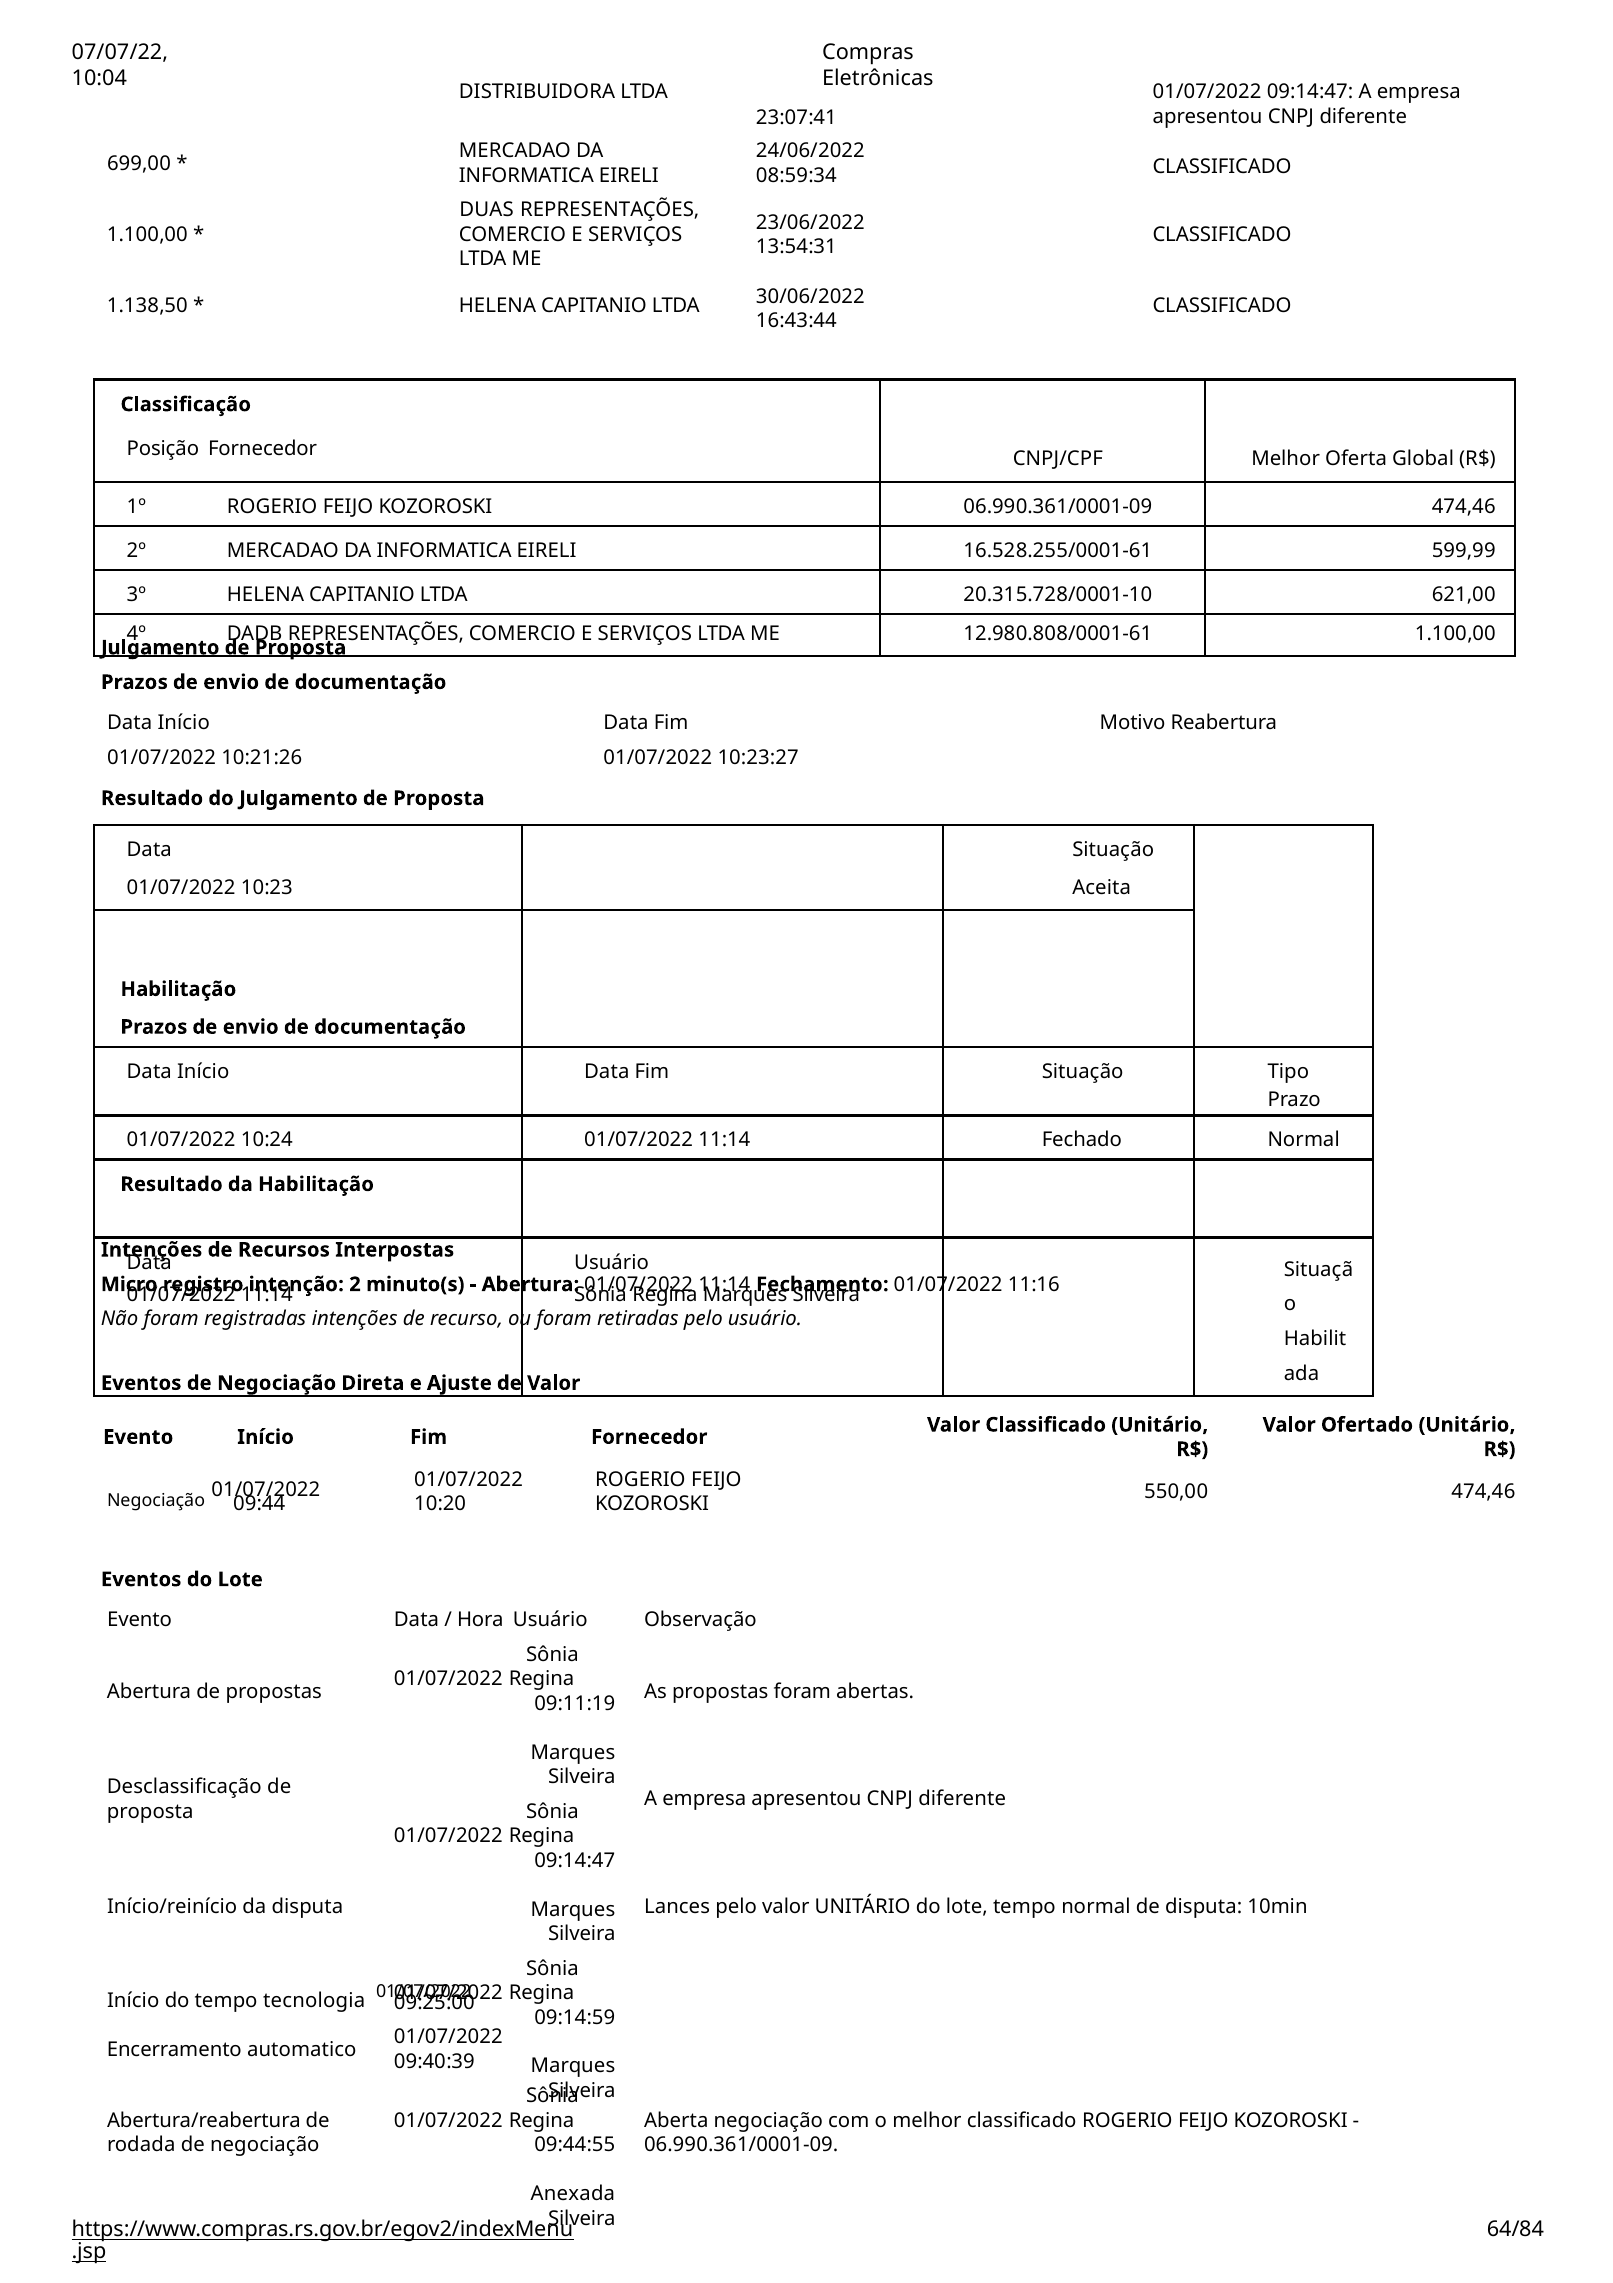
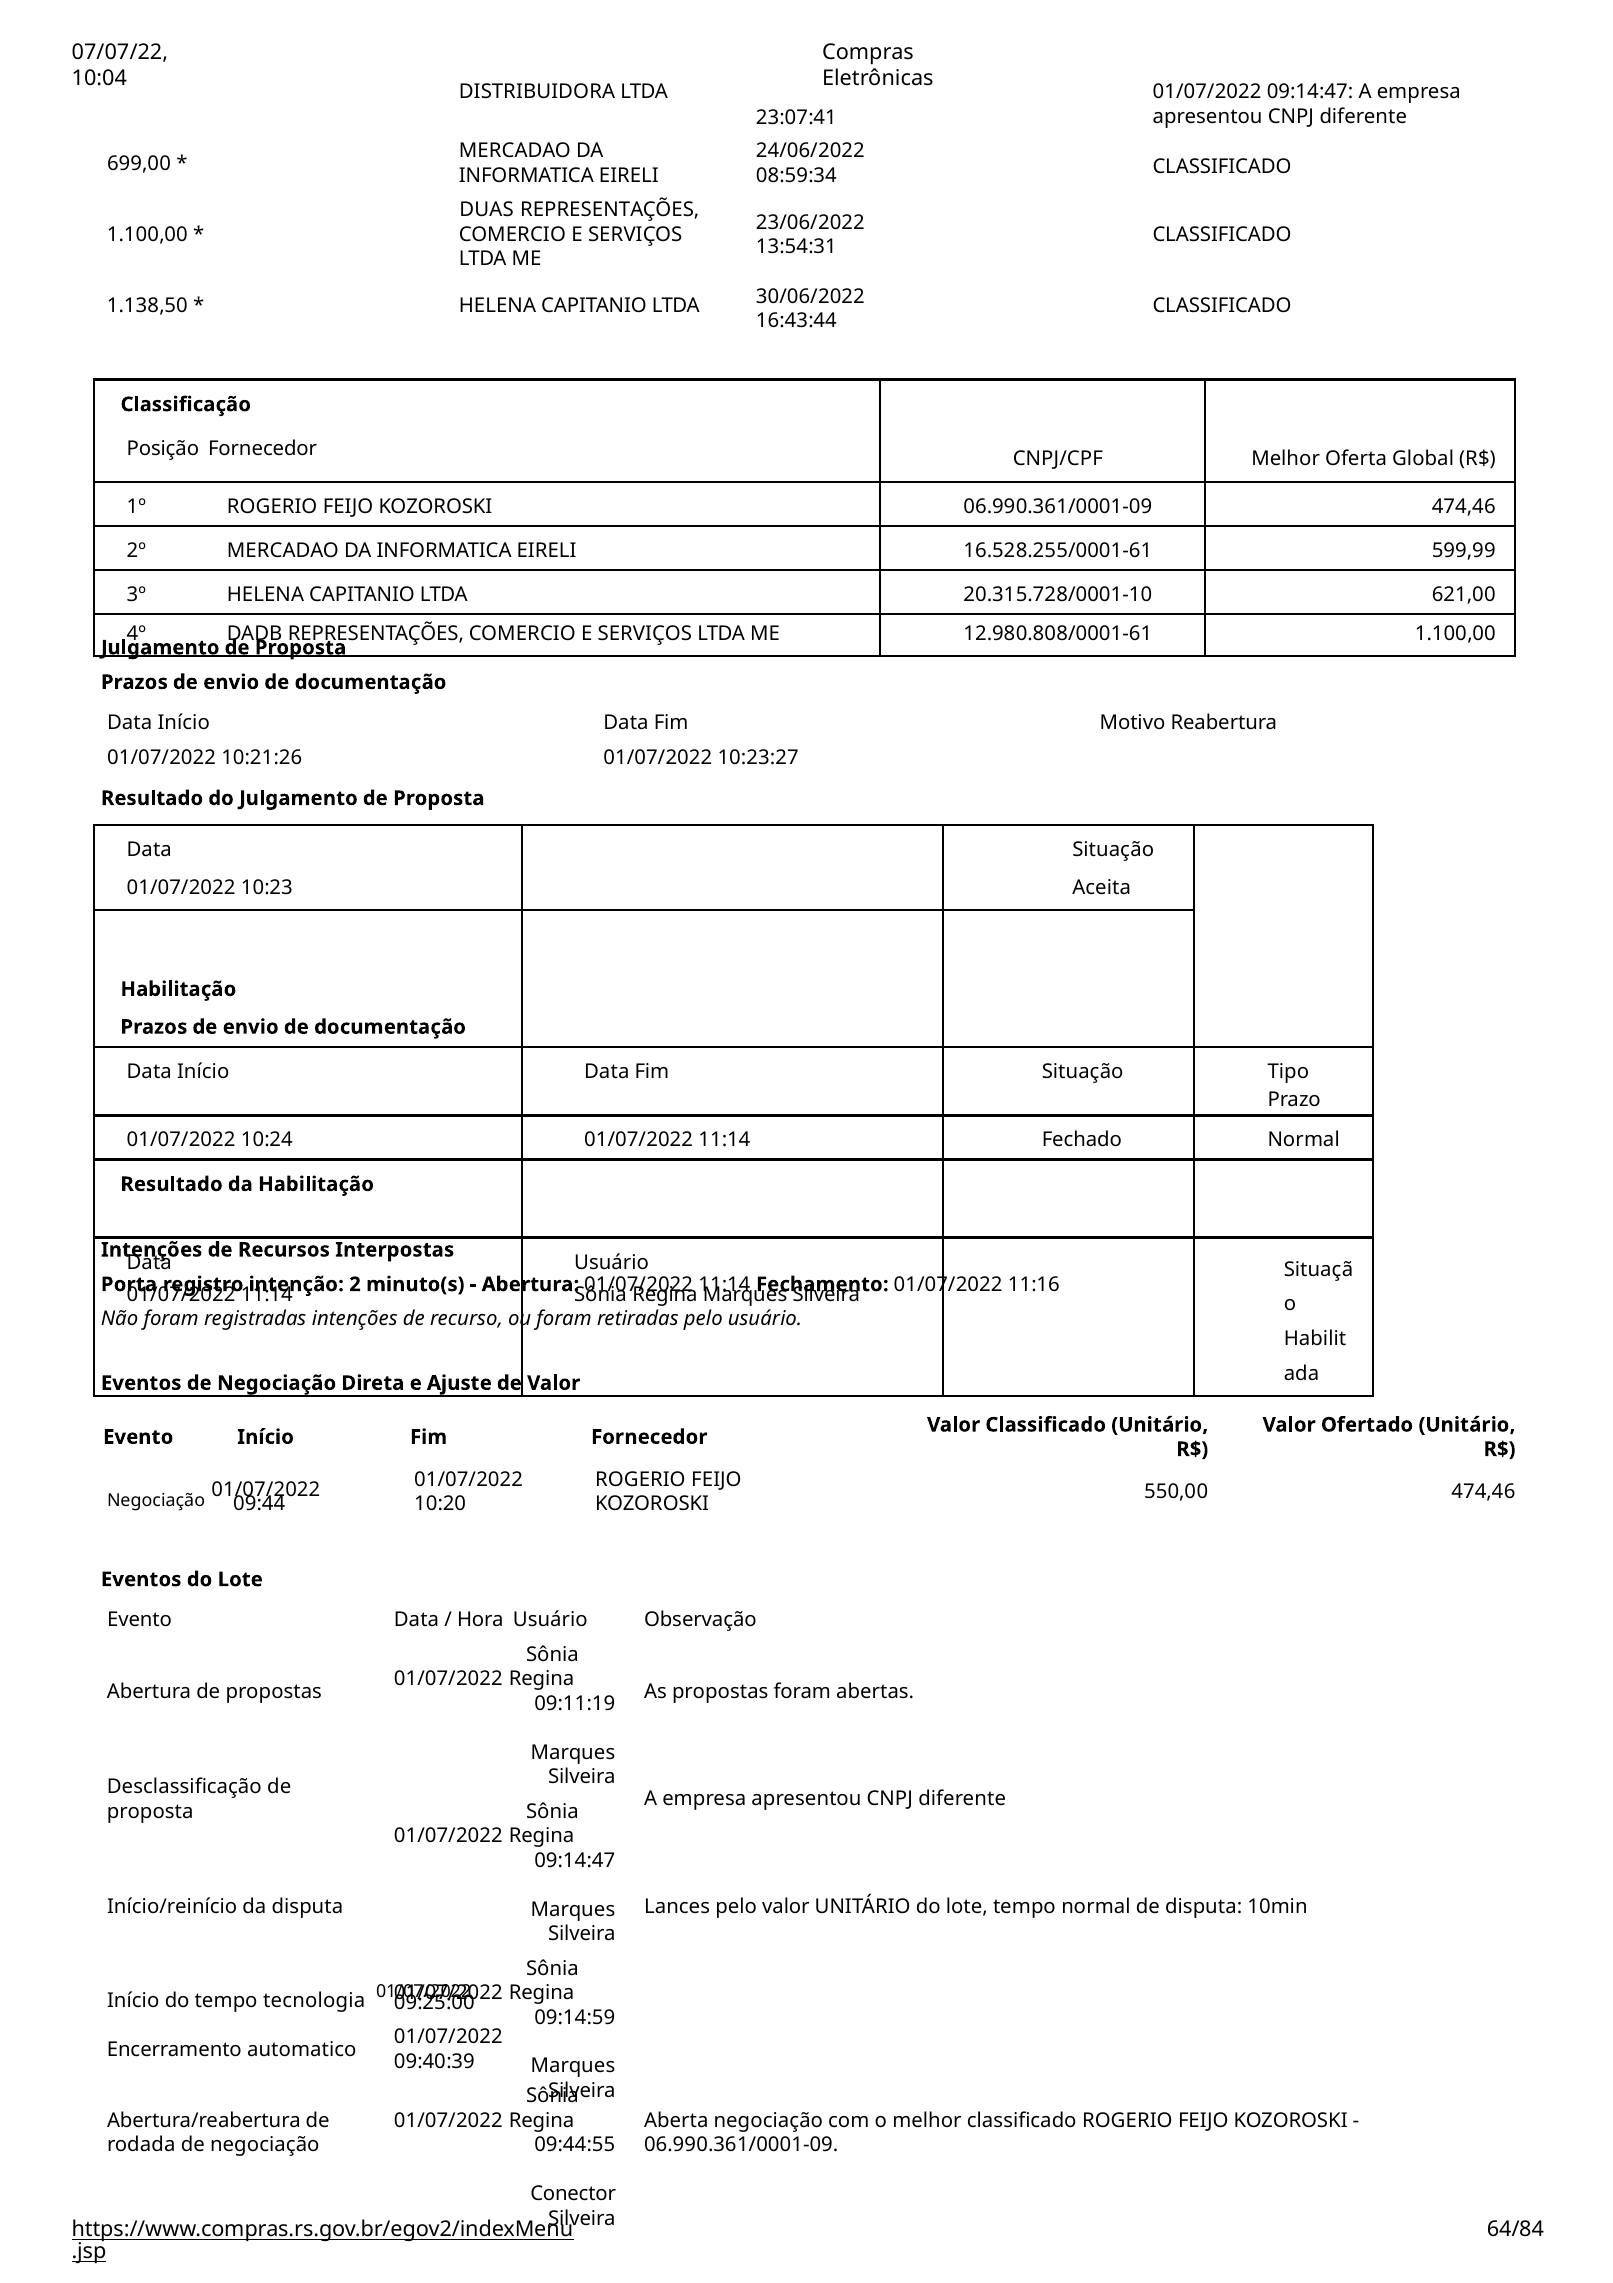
Micro: Micro -> Porta
Anexada: Anexada -> Conector
